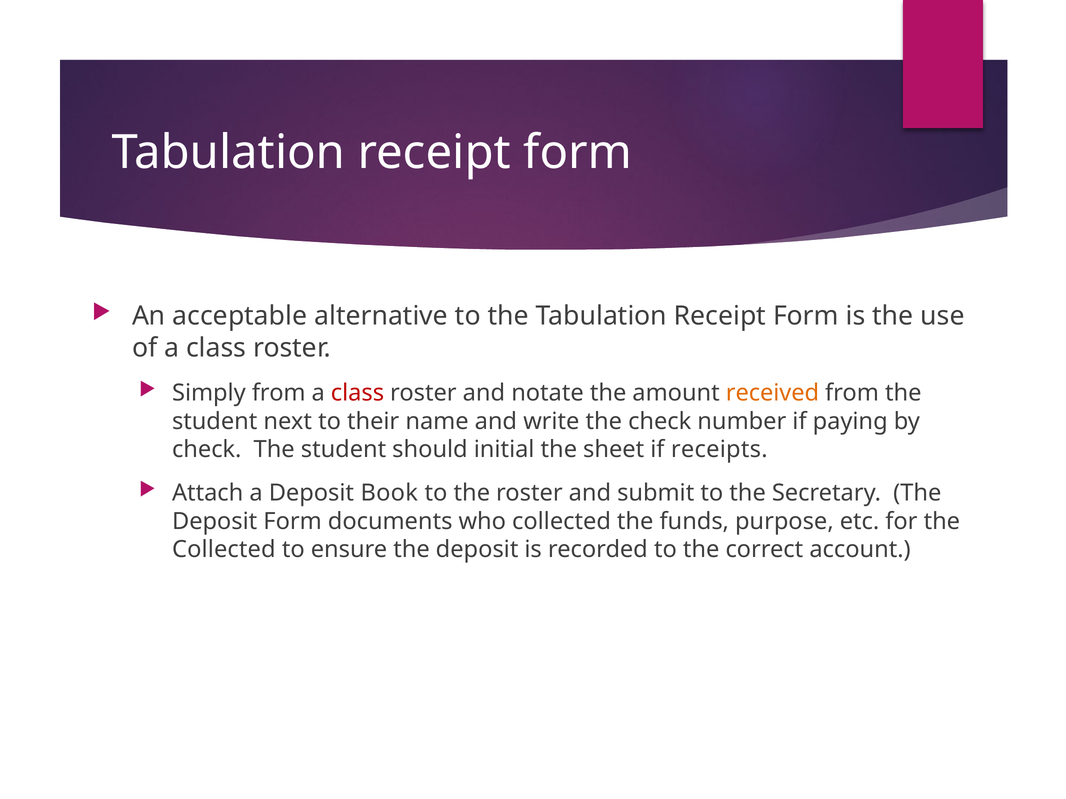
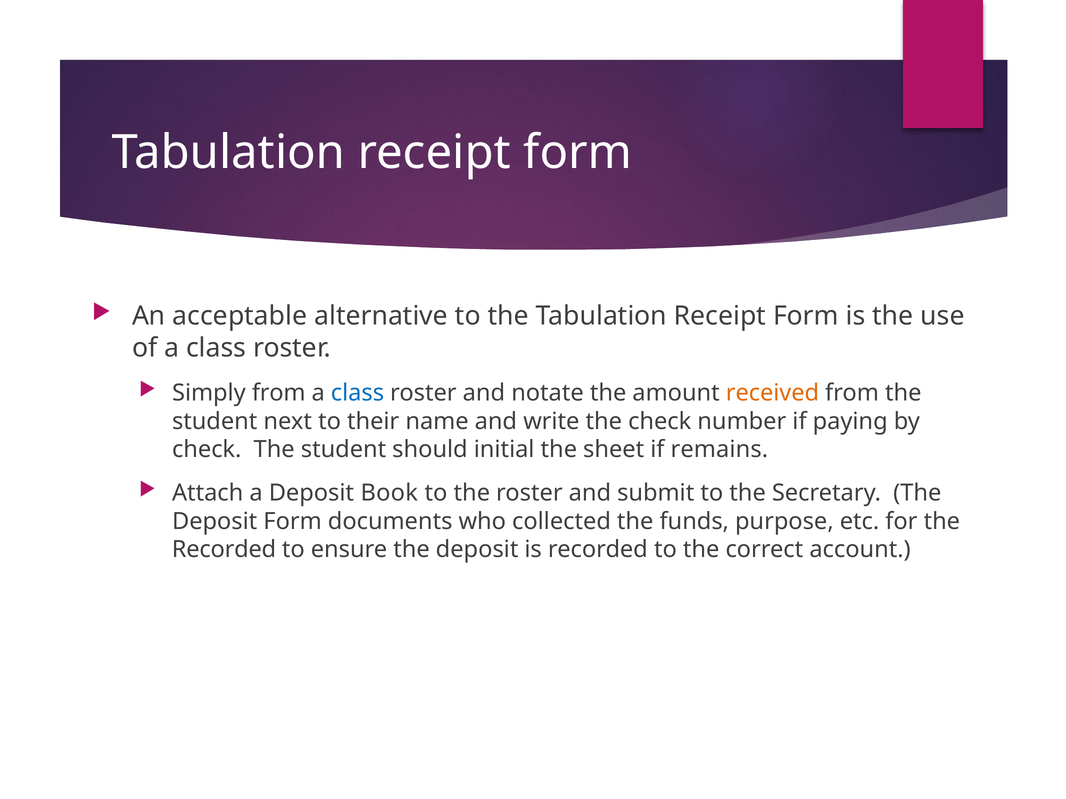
class at (357, 393) colour: red -> blue
receipts: receipts -> remains
Collected at (224, 550): Collected -> Recorded
